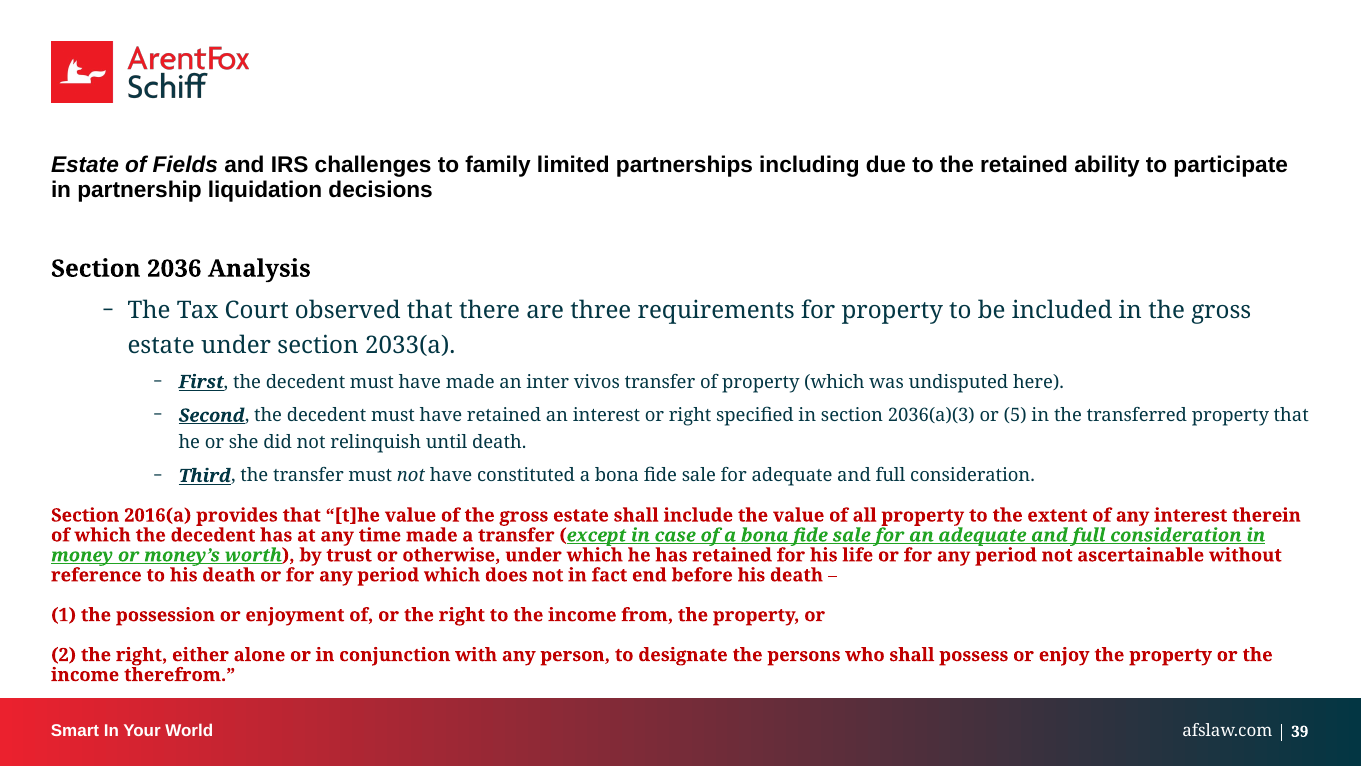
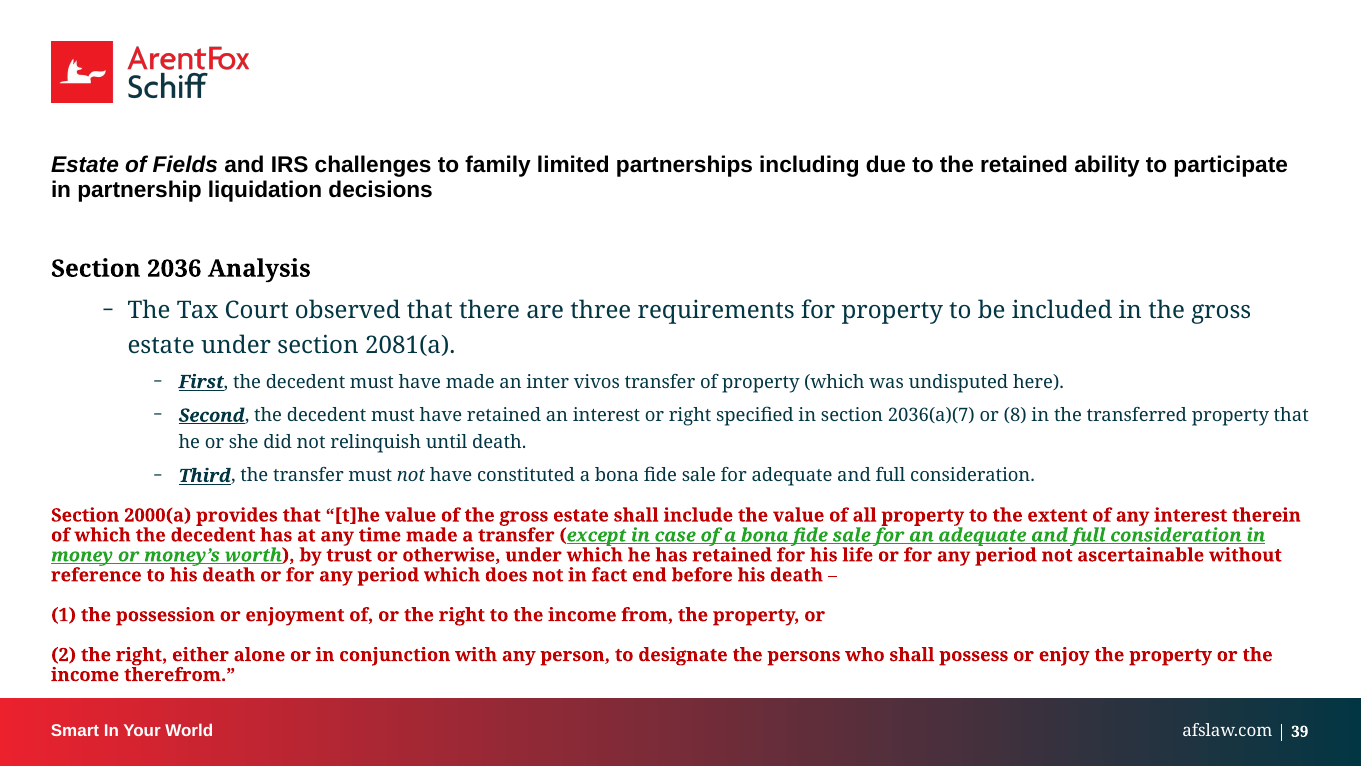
2033(a: 2033(a -> 2081(a
2036(a)(3: 2036(a)(3 -> 2036(a)(7
5: 5 -> 8
2016(a: 2016(a -> 2000(a
